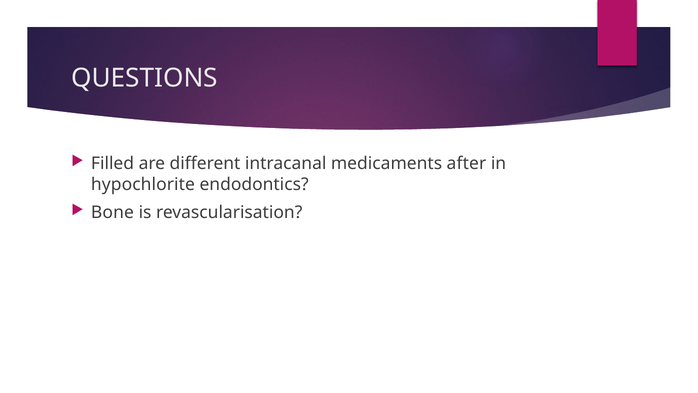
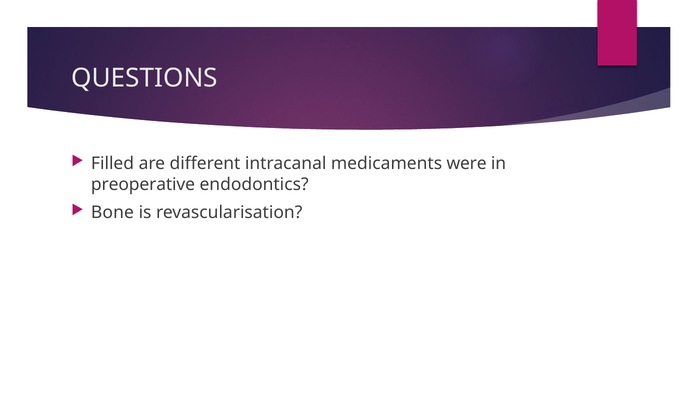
after: after -> were
hypochlorite: hypochlorite -> preoperative
